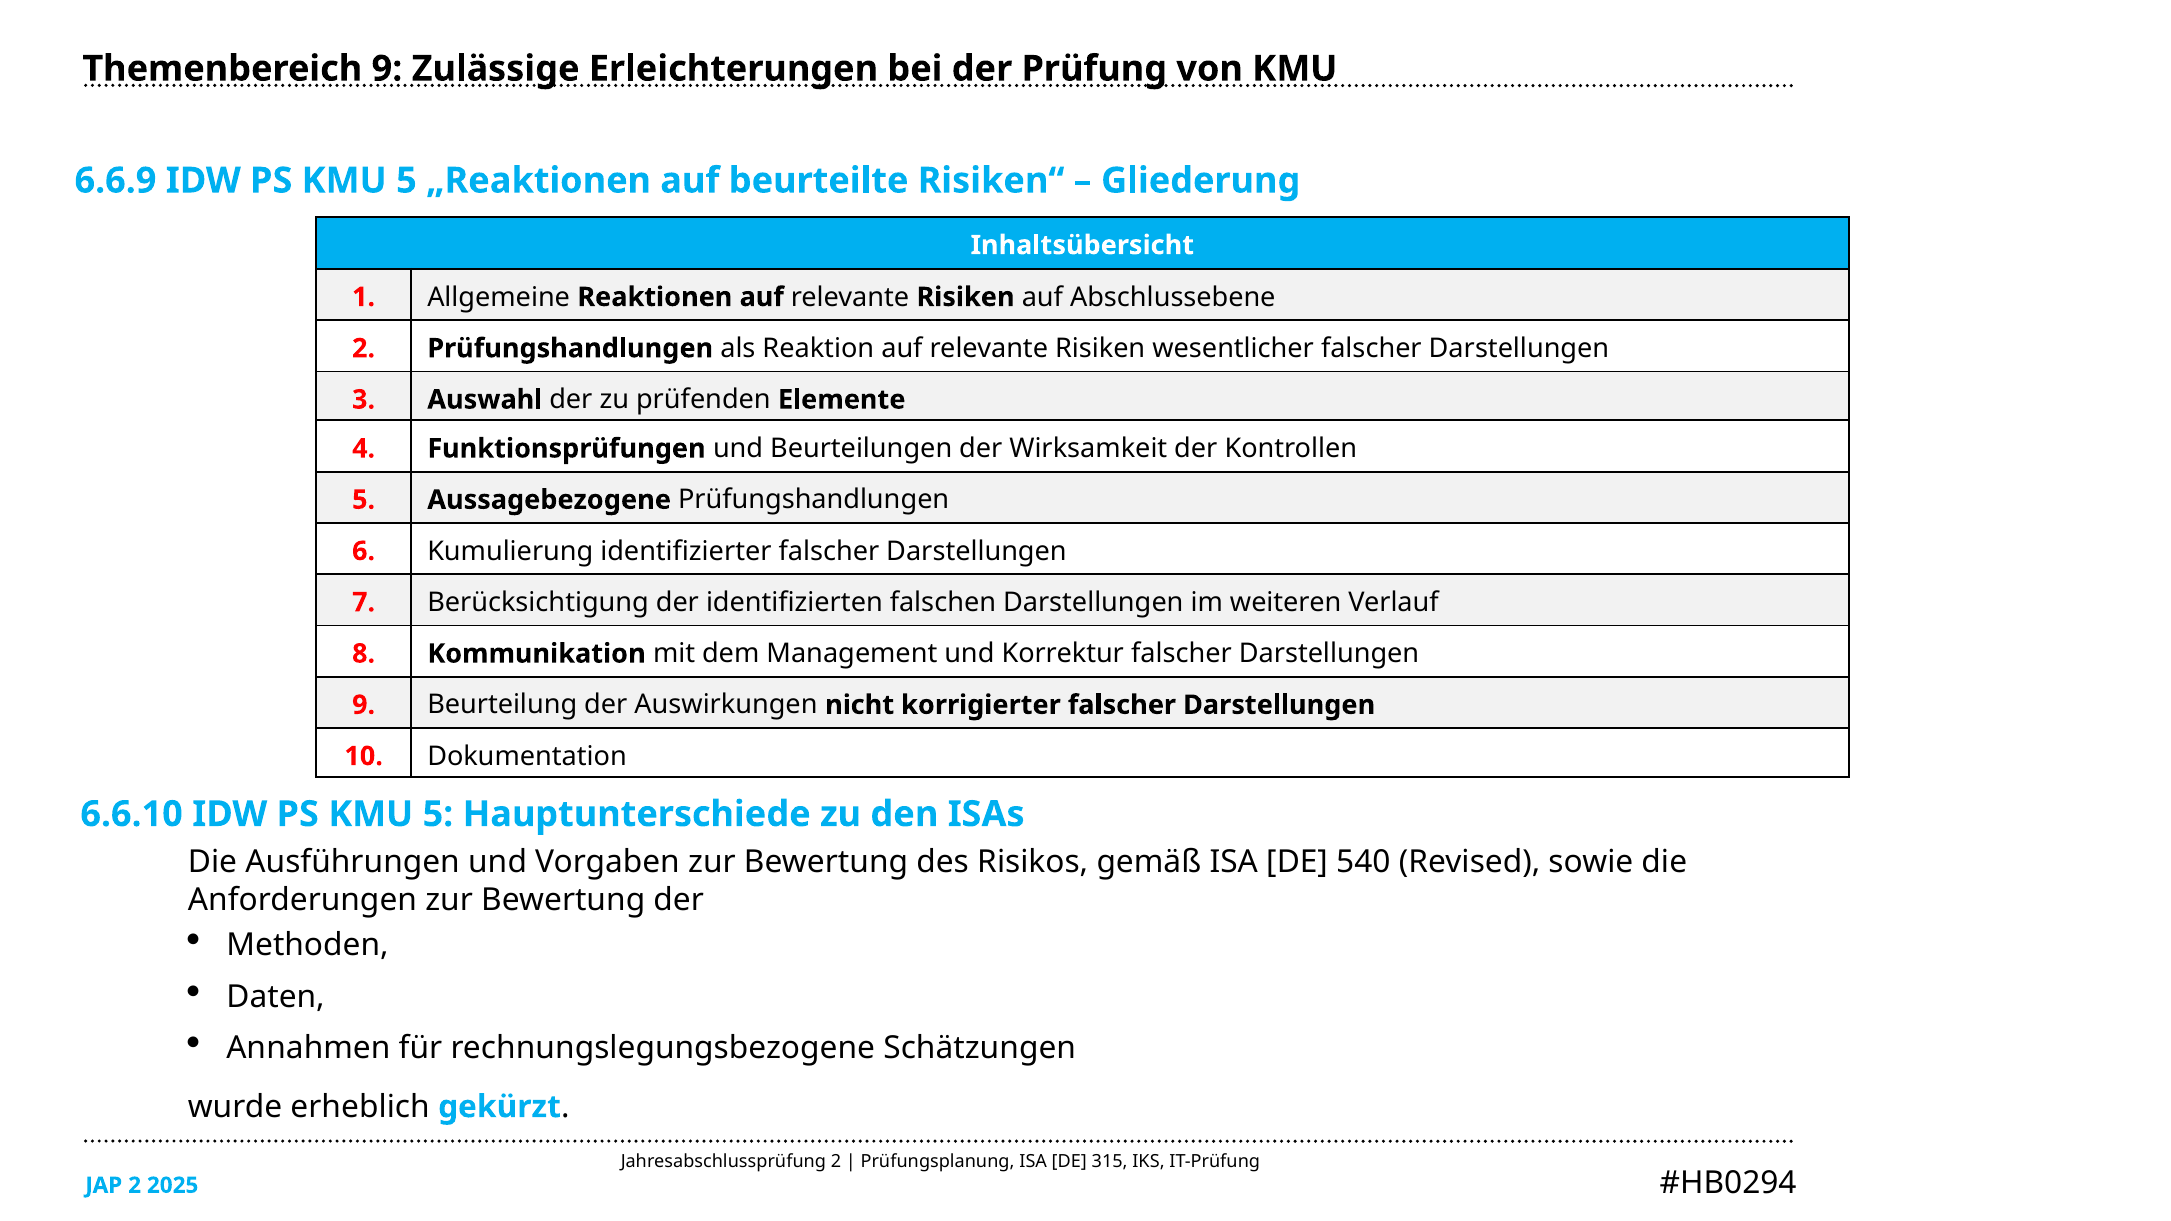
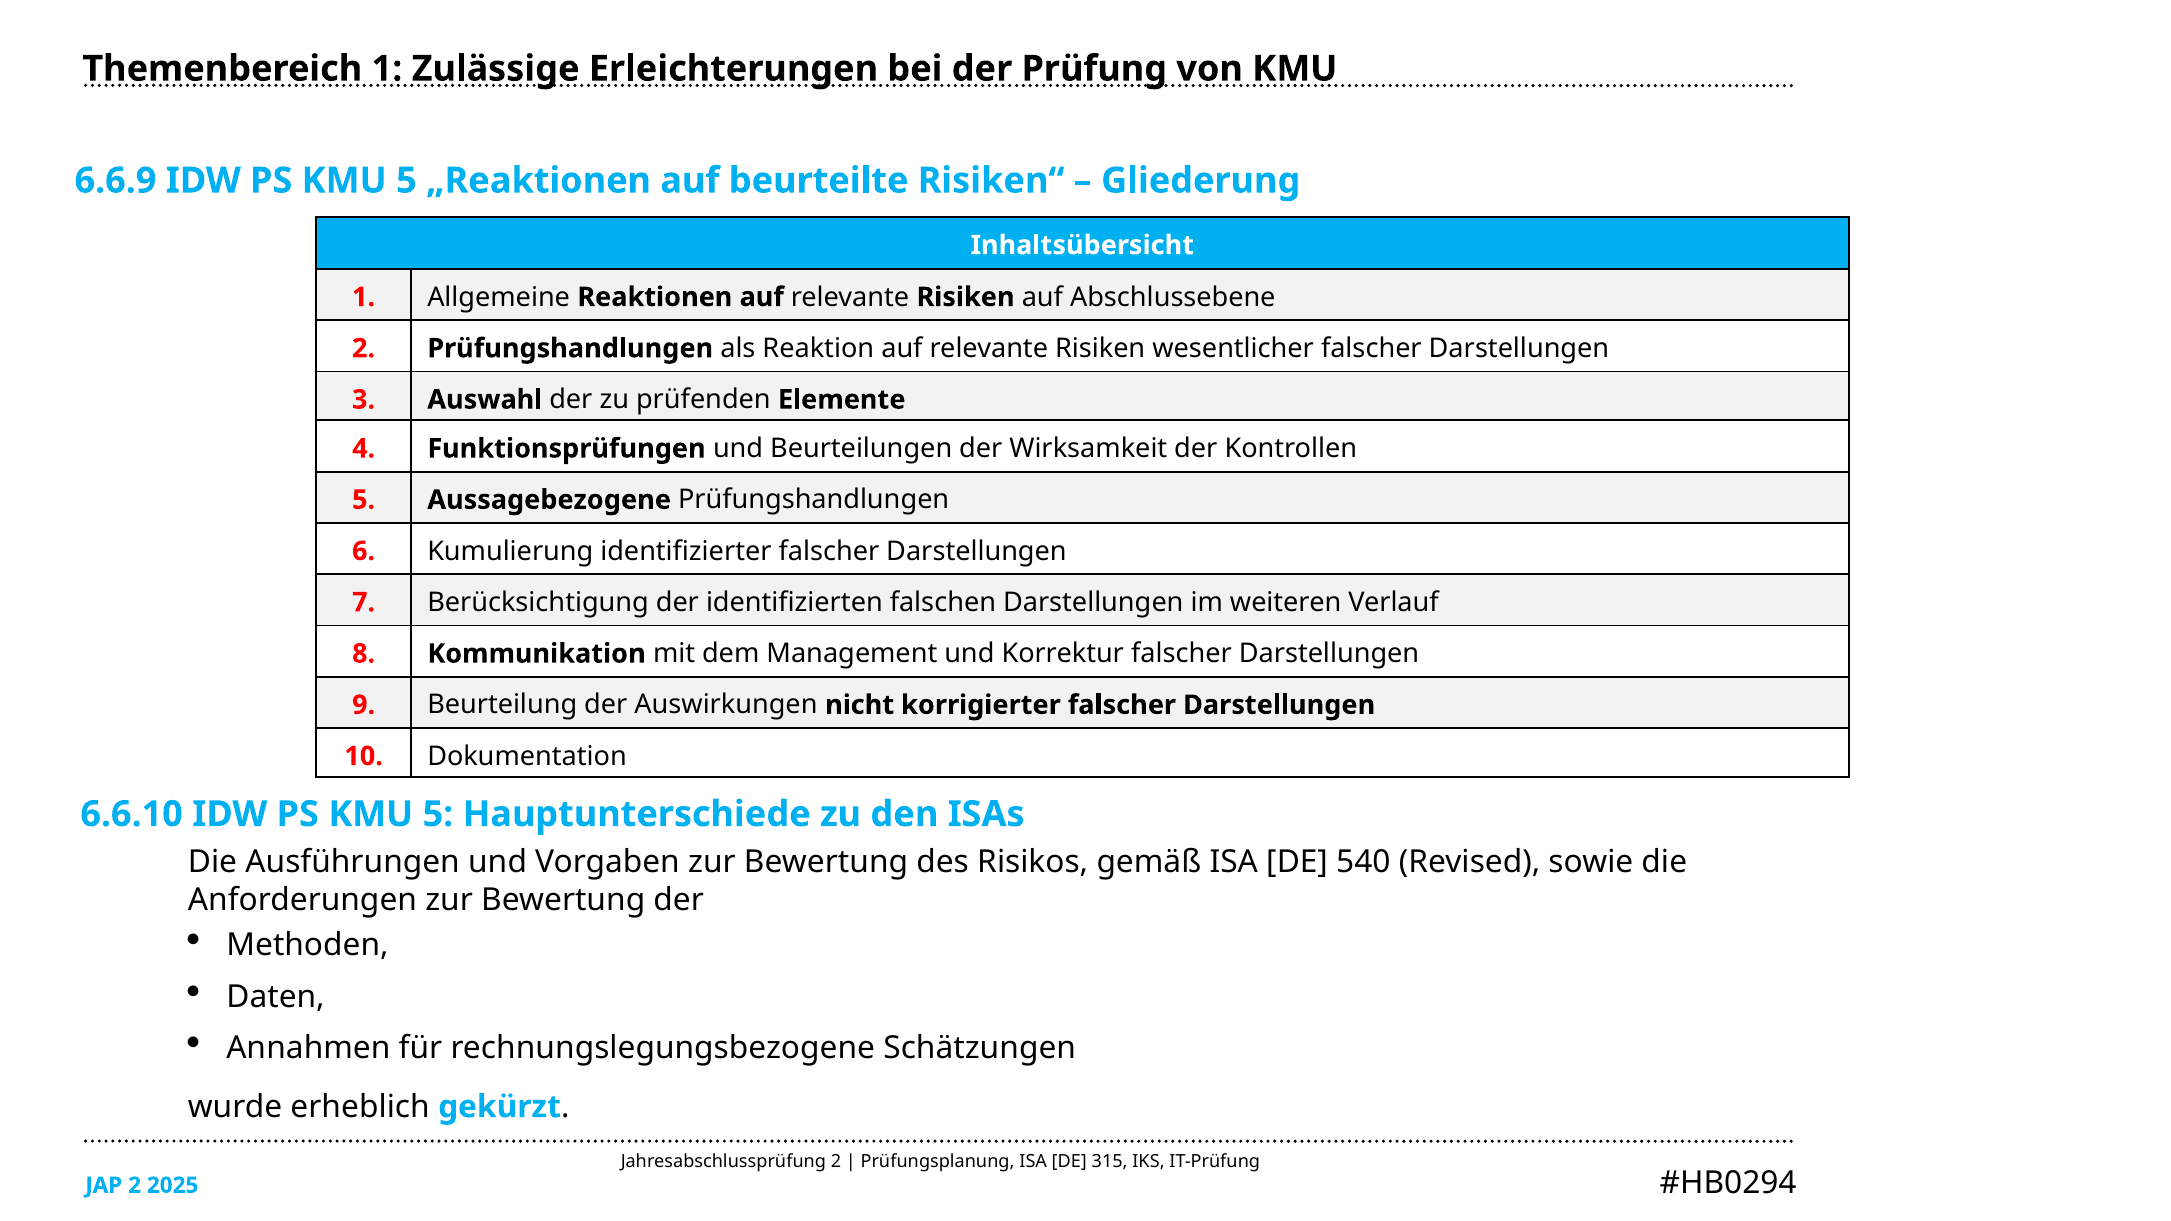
Themenbereich 9: 9 -> 1
